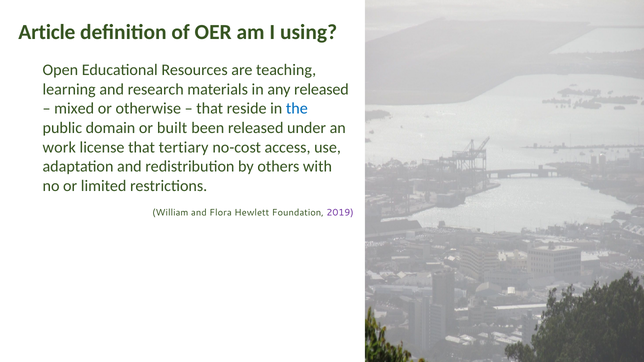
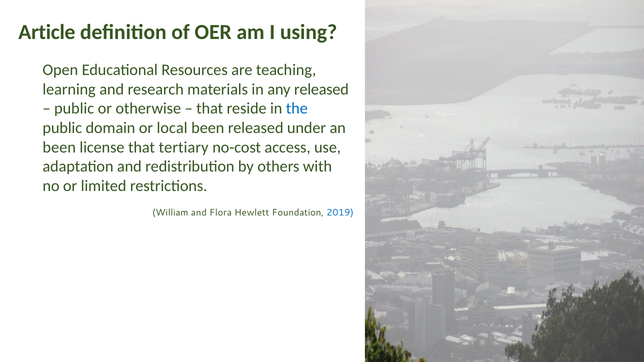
mixed at (74, 109): mixed -> public
built: built -> local
work at (59, 147): work -> been
2019 colour: purple -> blue
